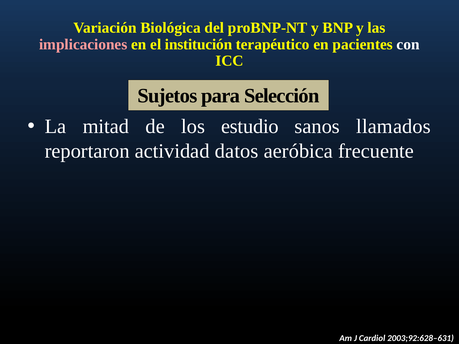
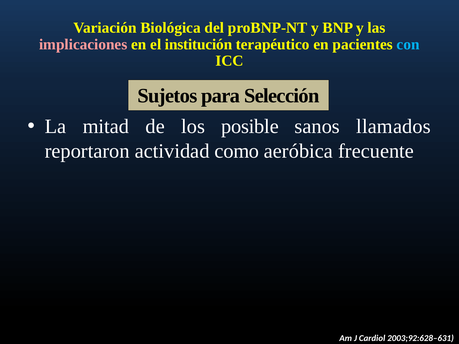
con colour: white -> light blue
estudio: estudio -> posible
datos: datos -> como
